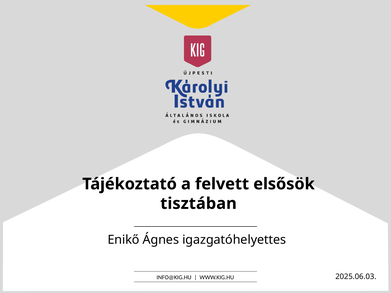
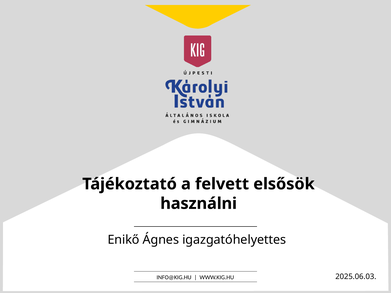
tisztában: tisztában -> használni
